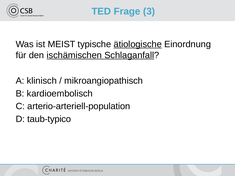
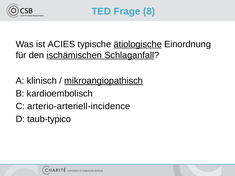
3: 3 -> 8
MEIST: MEIST -> ACIES
mikroangiopathisch underline: none -> present
arterio-arteriell-population: arterio-arteriell-population -> arterio-arteriell-incidence
